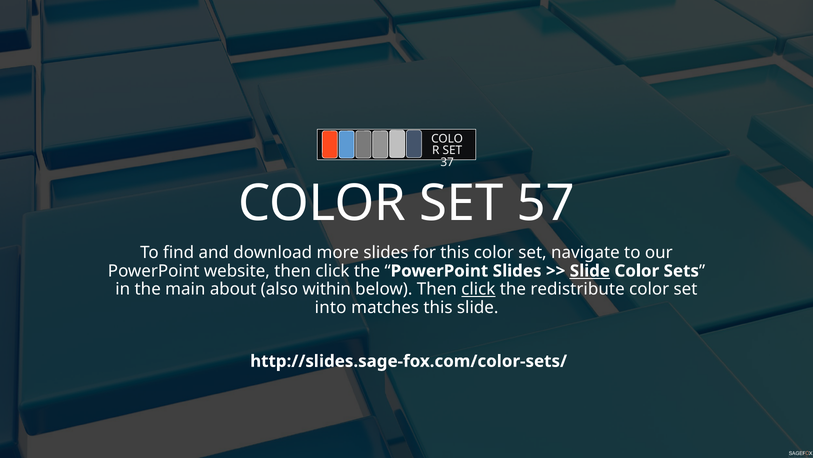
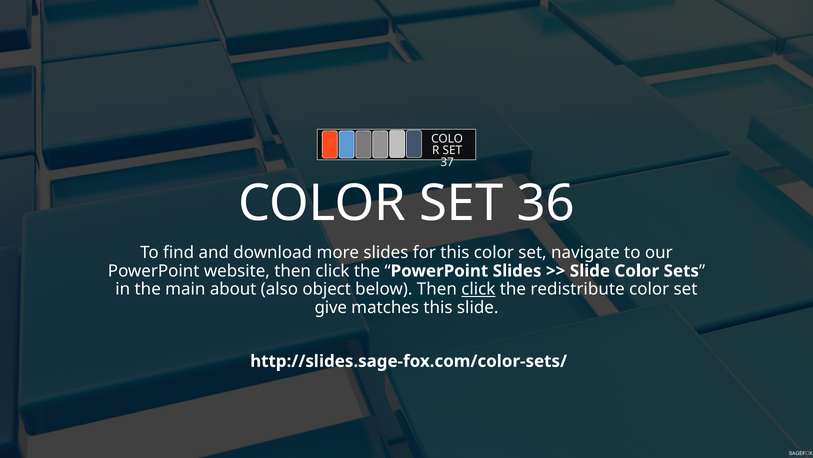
57: 57 -> 36
Slide at (590, 271) underline: present -> none
within: within -> object
into: into -> give
